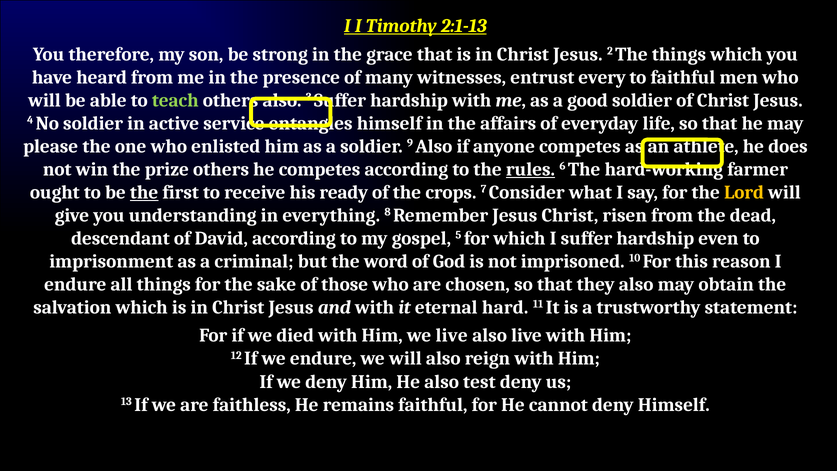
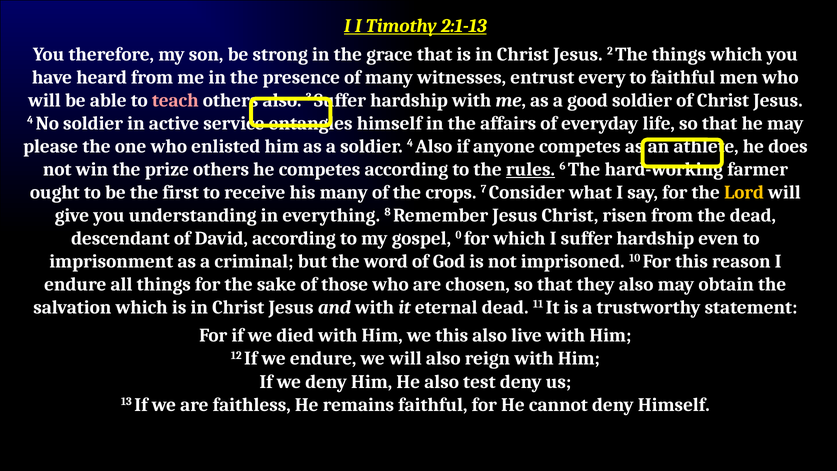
teach colour: light green -> pink
soldier 9: 9 -> 4
the at (144, 192) underline: present -> none
his ready: ready -> many
5: 5 -> 0
eternal hard: hard -> dead
we live: live -> this
